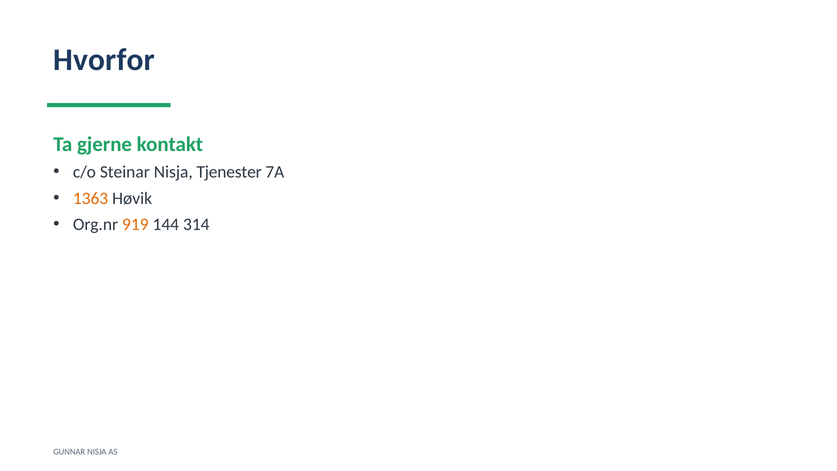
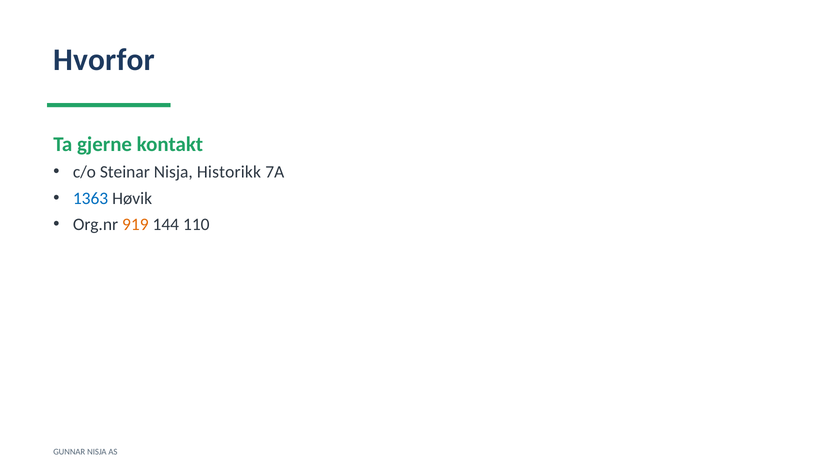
Tjenester: Tjenester -> Historikk
1363 colour: orange -> blue
314: 314 -> 110
